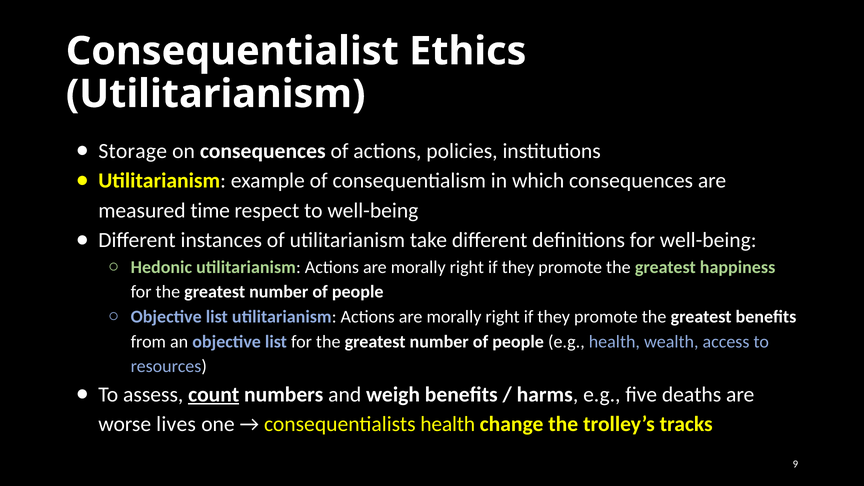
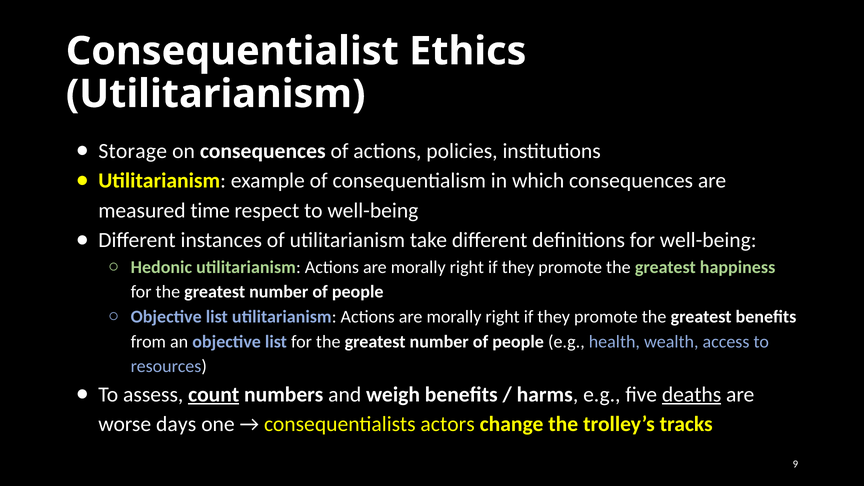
deaths underline: none -> present
lives: lives -> days
consequentialists health: health -> actors
